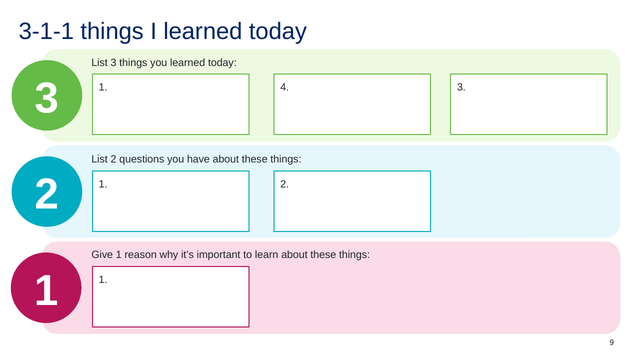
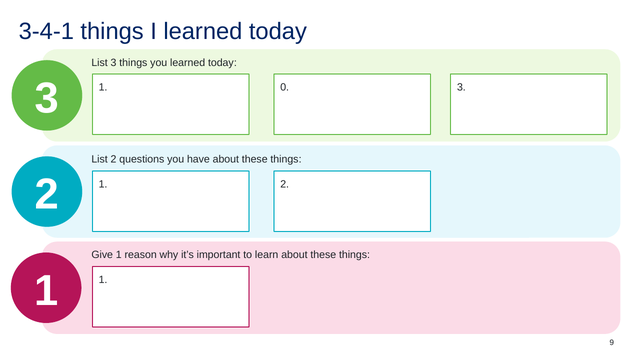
3-1-1: 3-1-1 -> 3-4-1
4: 4 -> 0
